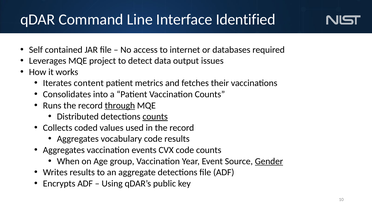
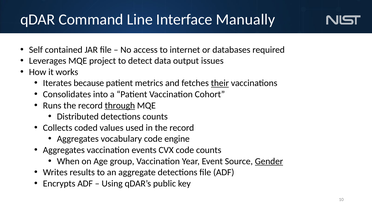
Identified: Identified -> Manually
content: content -> because
their underline: none -> present
Vaccination Counts: Counts -> Cohort
counts at (155, 117) underline: present -> none
code results: results -> engine
